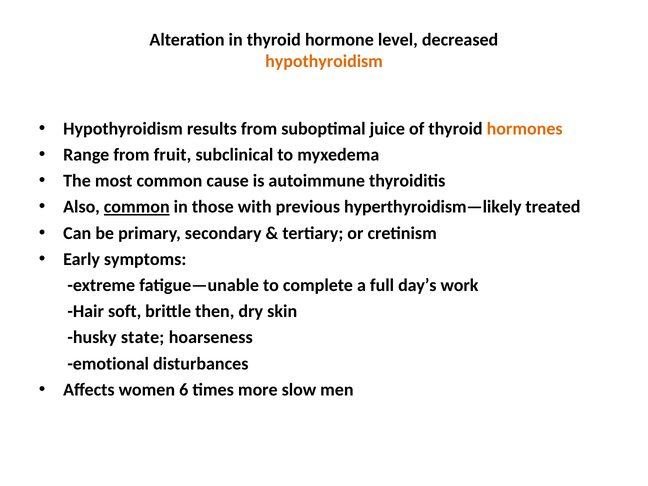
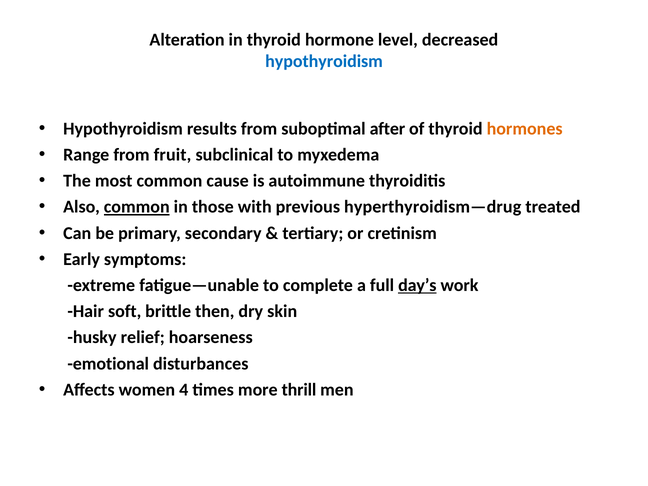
hypothyroidism at (324, 61) colour: orange -> blue
juice: juice -> after
hyperthyroidism—likely: hyperthyroidism—likely -> hyperthyroidism—drug
day’s underline: none -> present
state: state -> relief
6: 6 -> 4
slow: slow -> thrill
